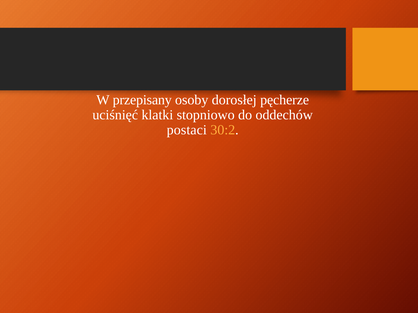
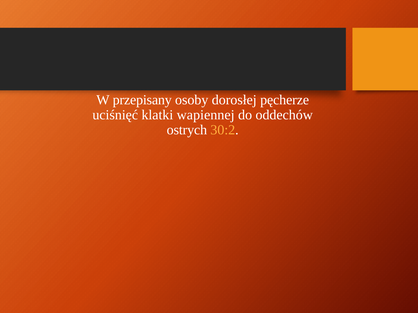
stopniowo: stopniowo -> wapiennej
postaci: postaci -> ostrych
